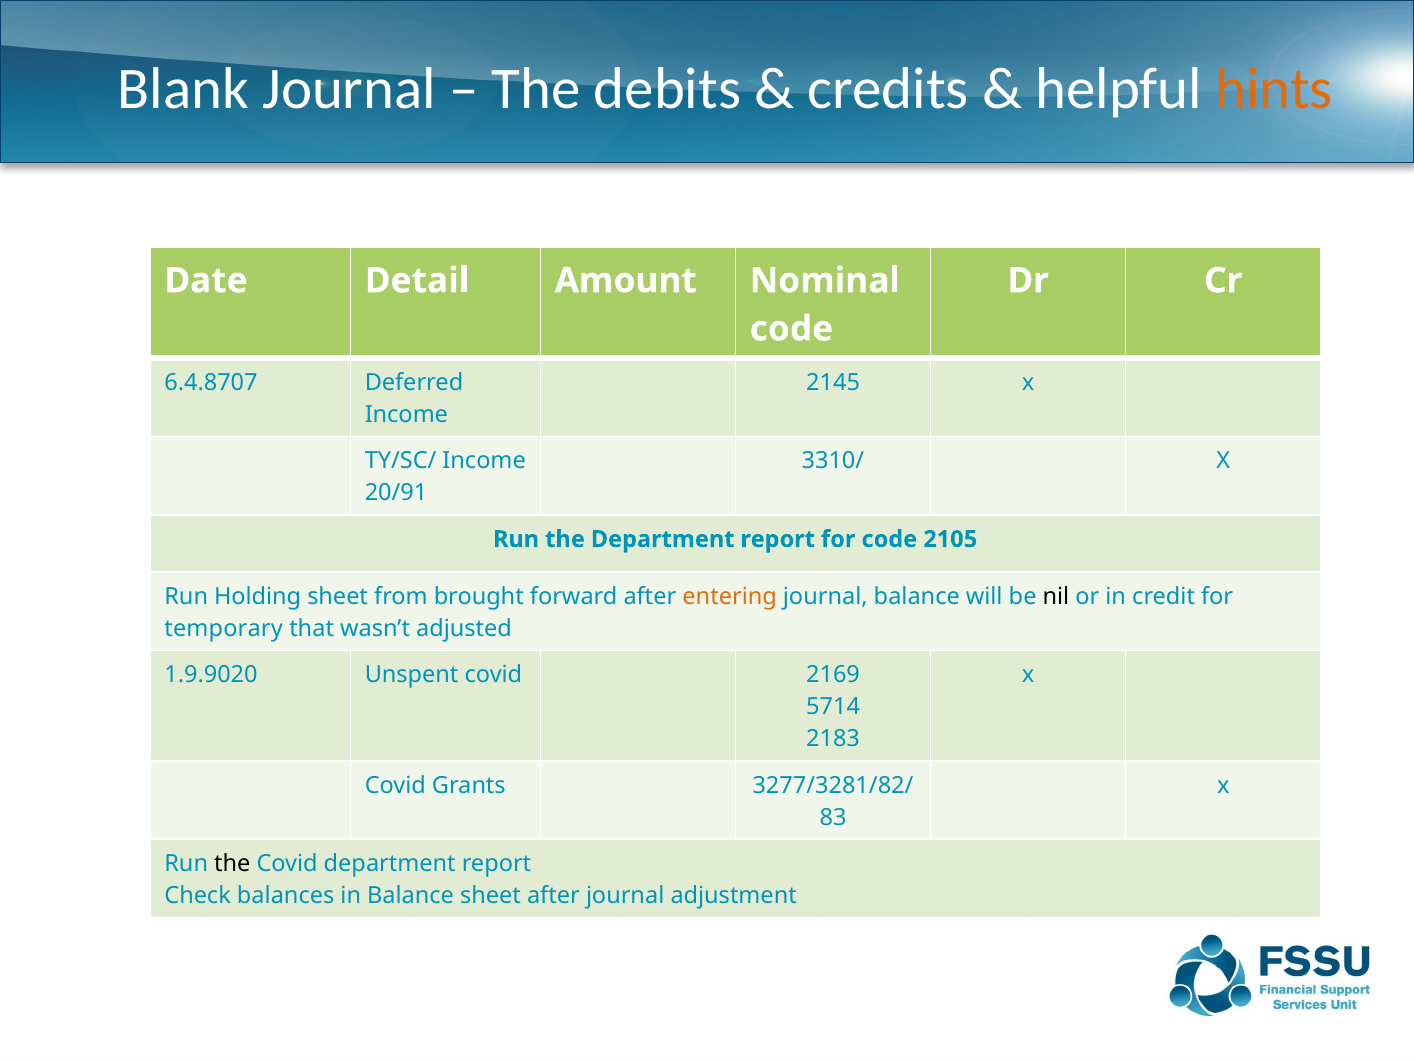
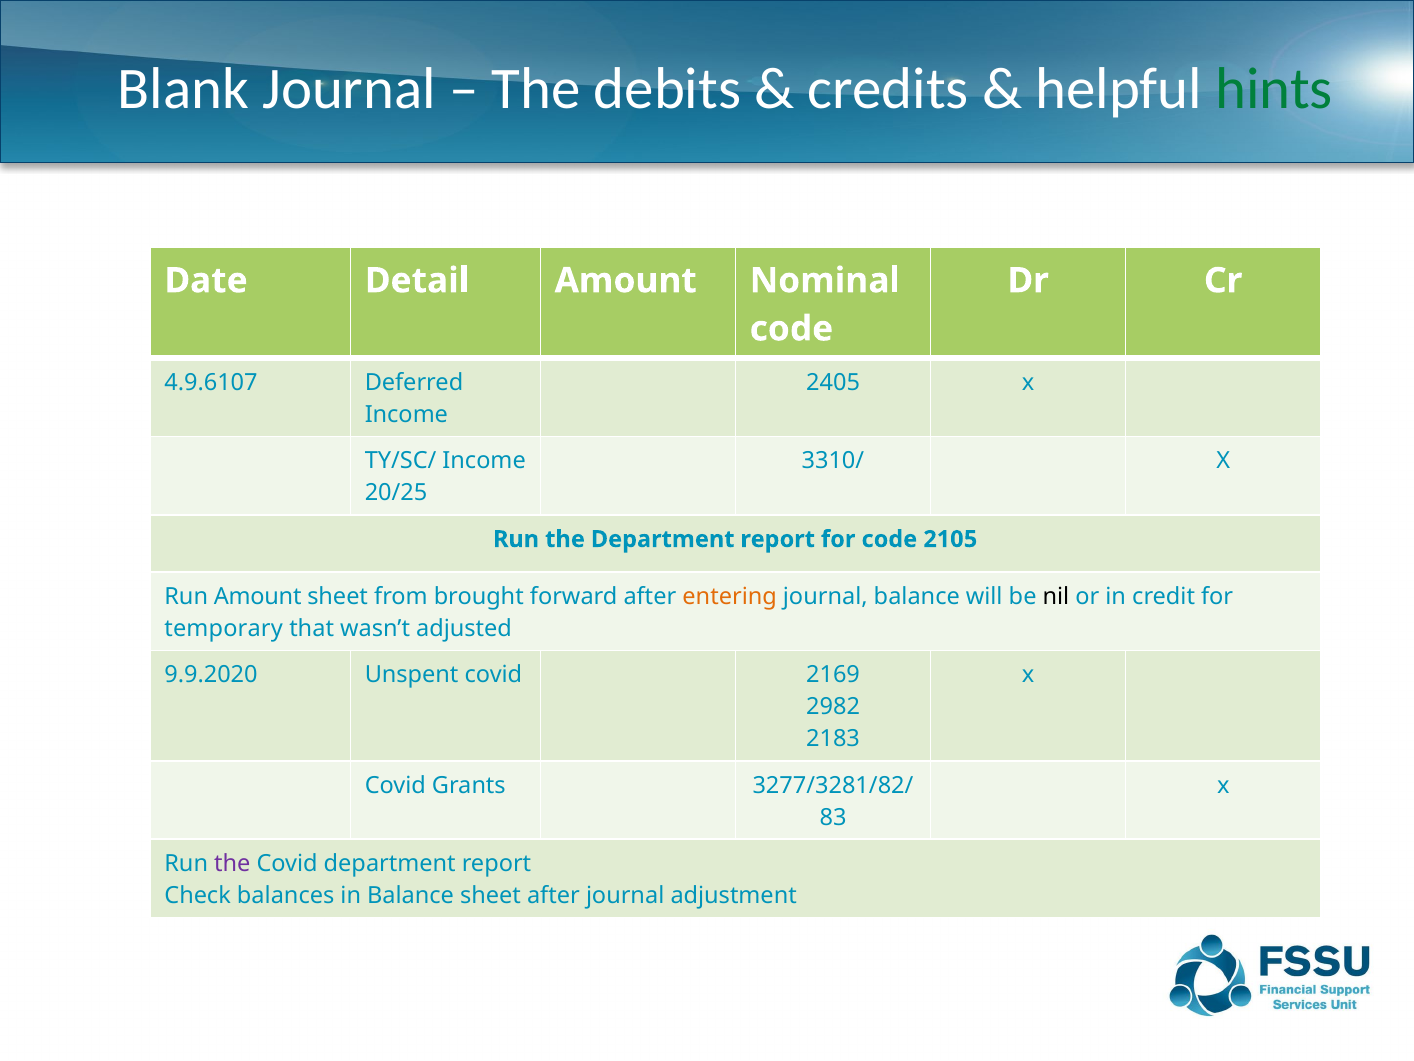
hints colour: orange -> green
6.4.8707: 6.4.8707 -> 4.9.6107
2145: 2145 -> 2405
20/91: 20/91 -> 20/25
Run Holding: Holding -> Amount
1.9.9020: 1.9.9020 -> 9.9.2020
5714: 5714 -> 2982
the at (232, 863) colour: black -> purple
